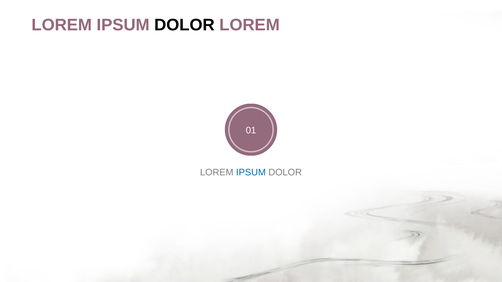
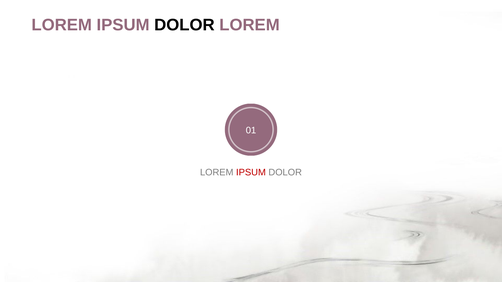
IPSUM at (251, 173) colour: blue -> red
